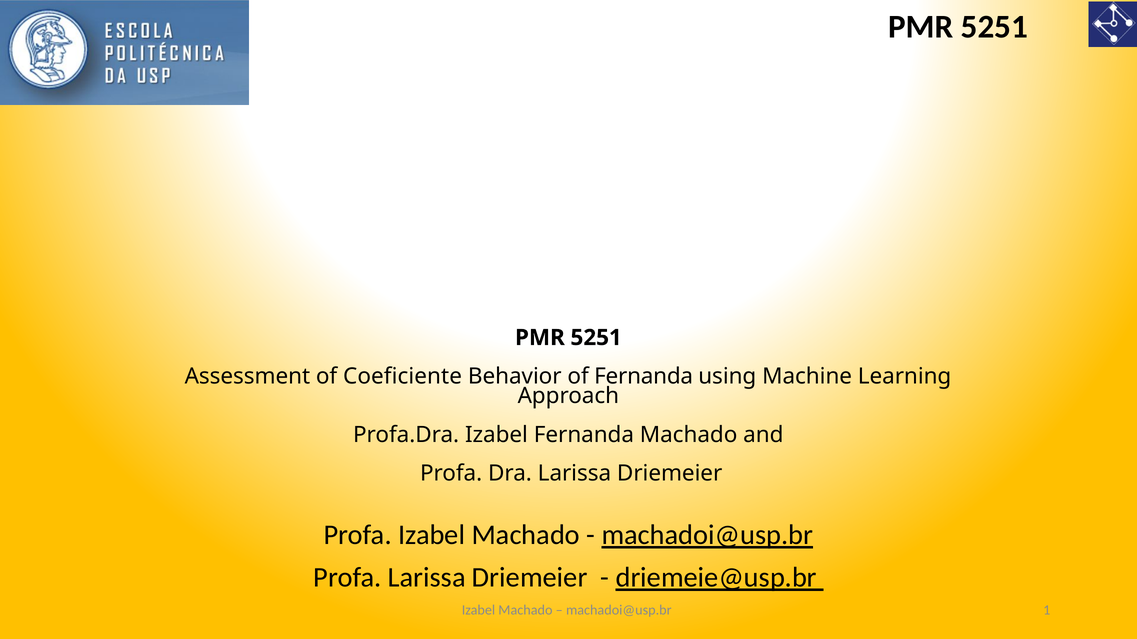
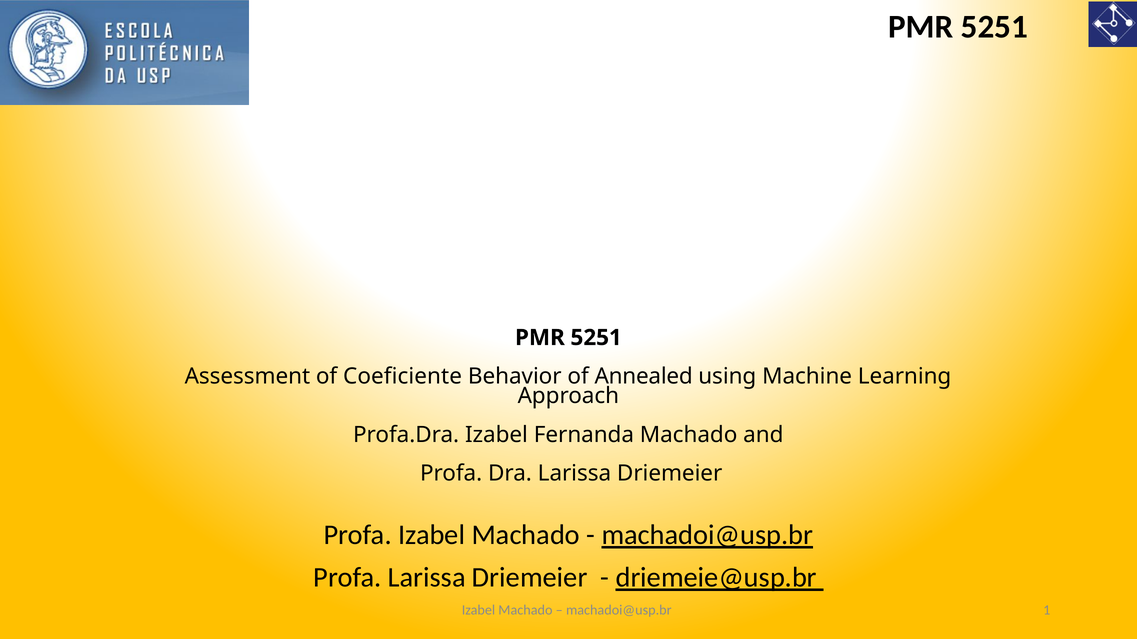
of Fernanda: Fernanda -> Annealed
